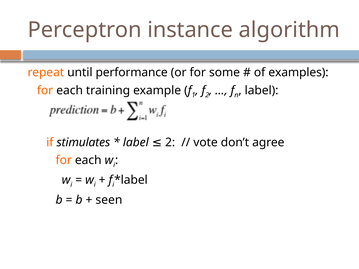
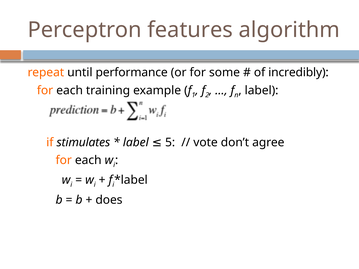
instance: instance -> features
examples: examples -> incredibly
label 2: 2 -> 5
seen: seen -> does
